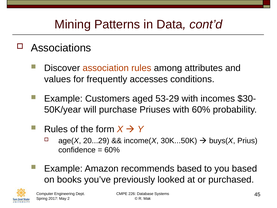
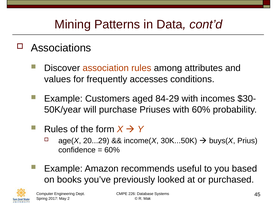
53-29: 53-29 -> 84-29
recommends based: based -> useful
